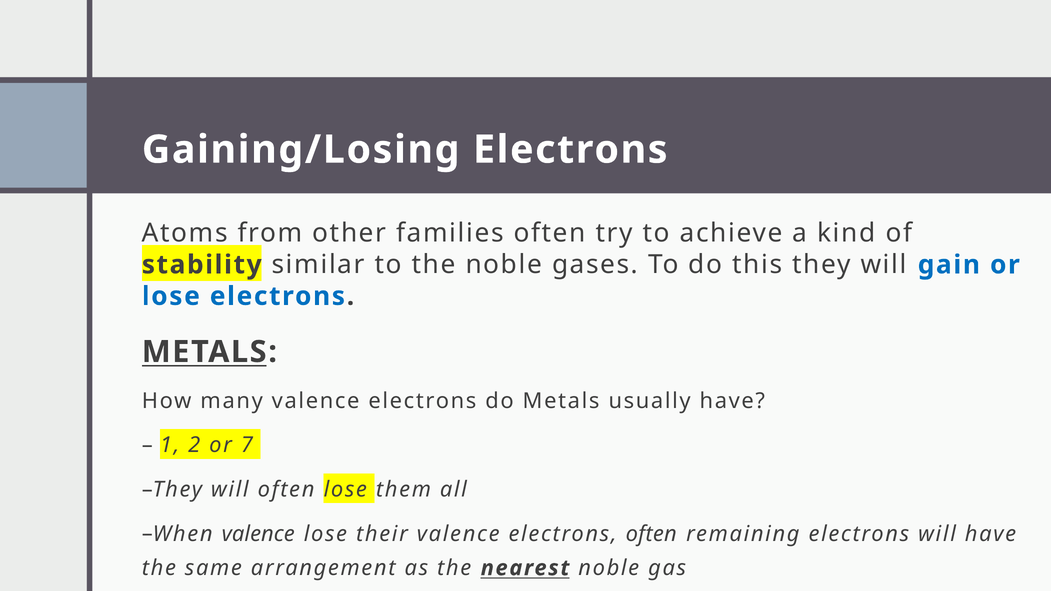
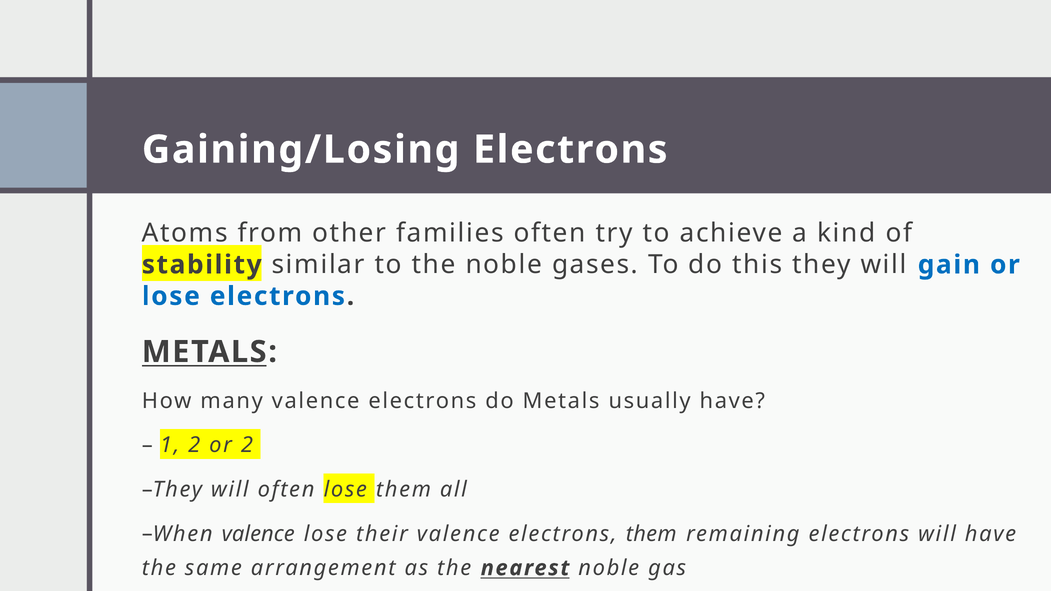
or 7: 7 -> 2
electrons often: often -> them
